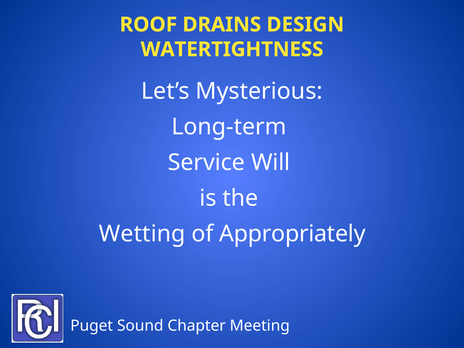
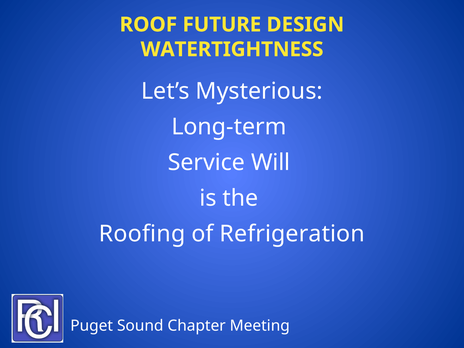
DRAINS: DRAINS -> FUTURE
Wetting: Wetting -> Roofing
Appropriately: Appropriately -> Refrigeration
